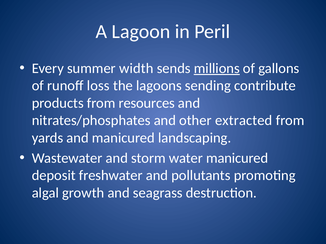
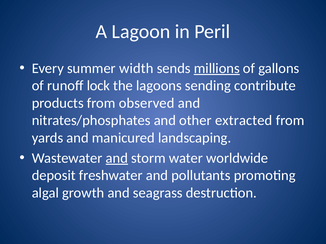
loss: loss -> lock
resources: resources -> observed
and at (117, 158) underline: none -> present
water manicured: manicured -> worldwide
